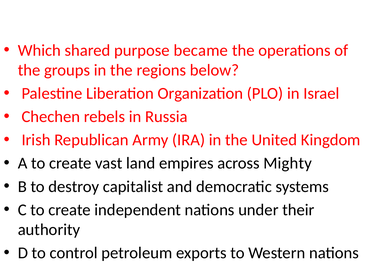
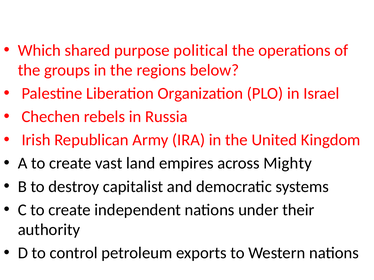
became: became -> political
